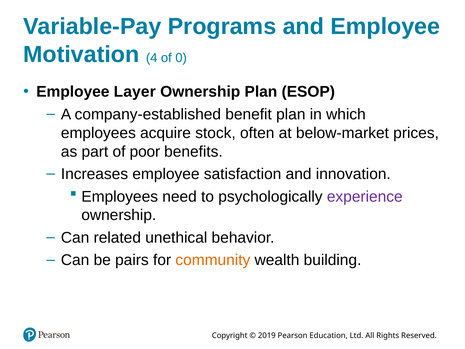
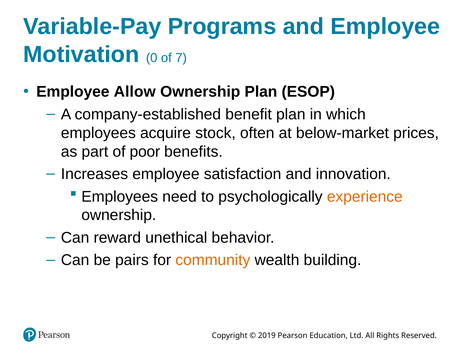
4: 4 -> 0
0: 0 -> 7
Layer: Layer -> Allow
experience colour: purple -> orange
related: related -> reward
